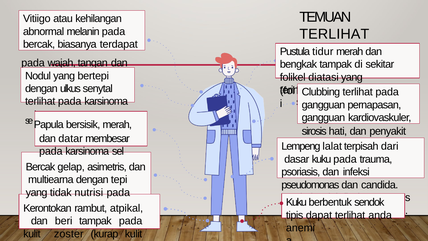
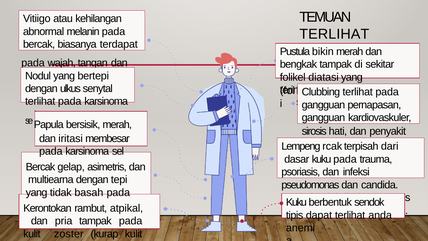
tidur: tidur -> bikin
datar: datar -> iritasi
lalat: lalat -> rcak
nutrisi: nutrisi -> basah
beri: beri -> pria
